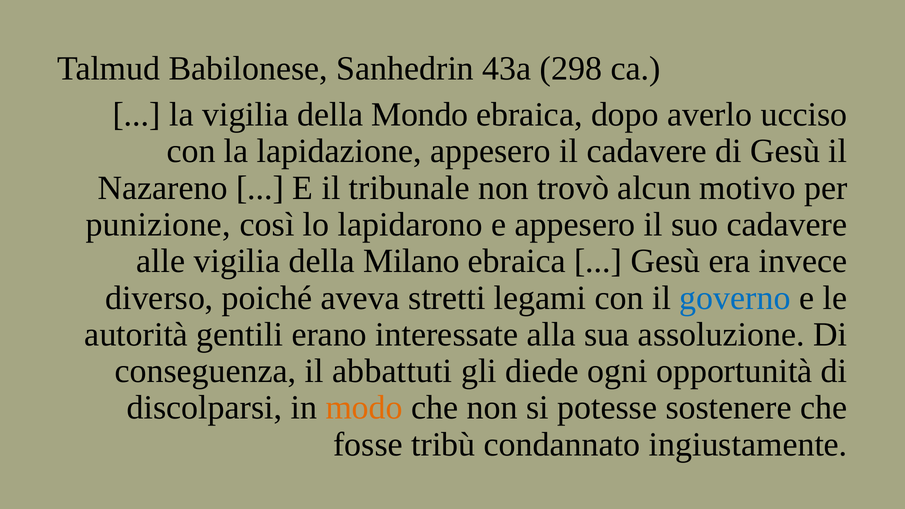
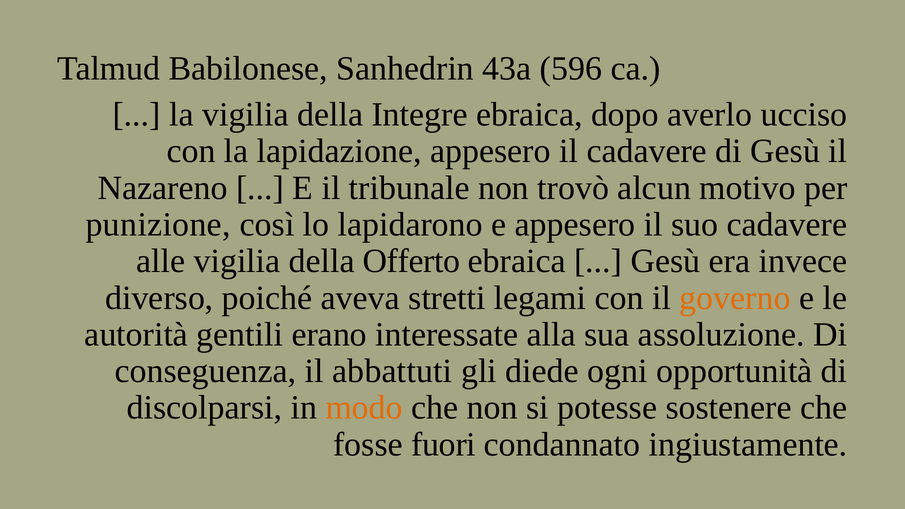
298: 298 -> 596
Mondo: Mondo -> Integre
Milano: Milano -> Offerto
governo colour: blue -> orange
tribù: tribù -> fuori
